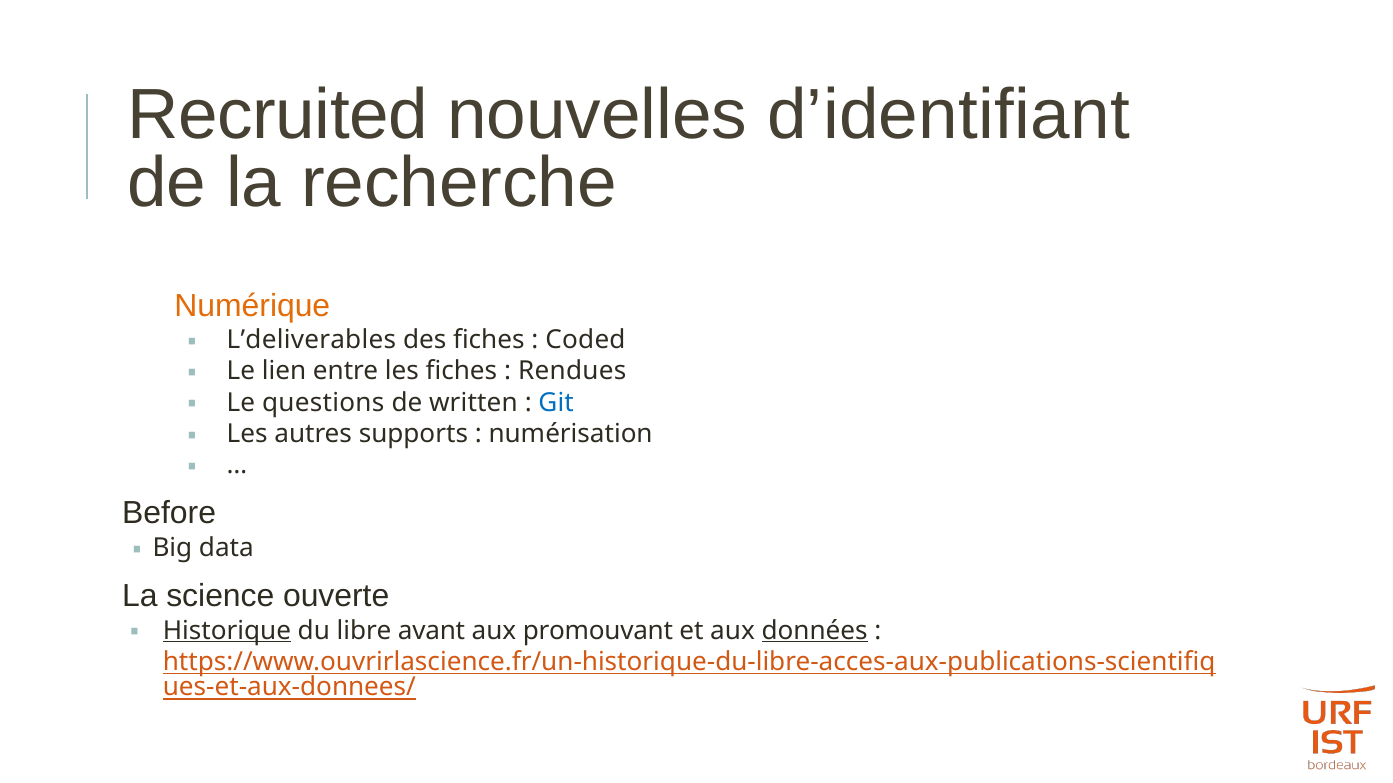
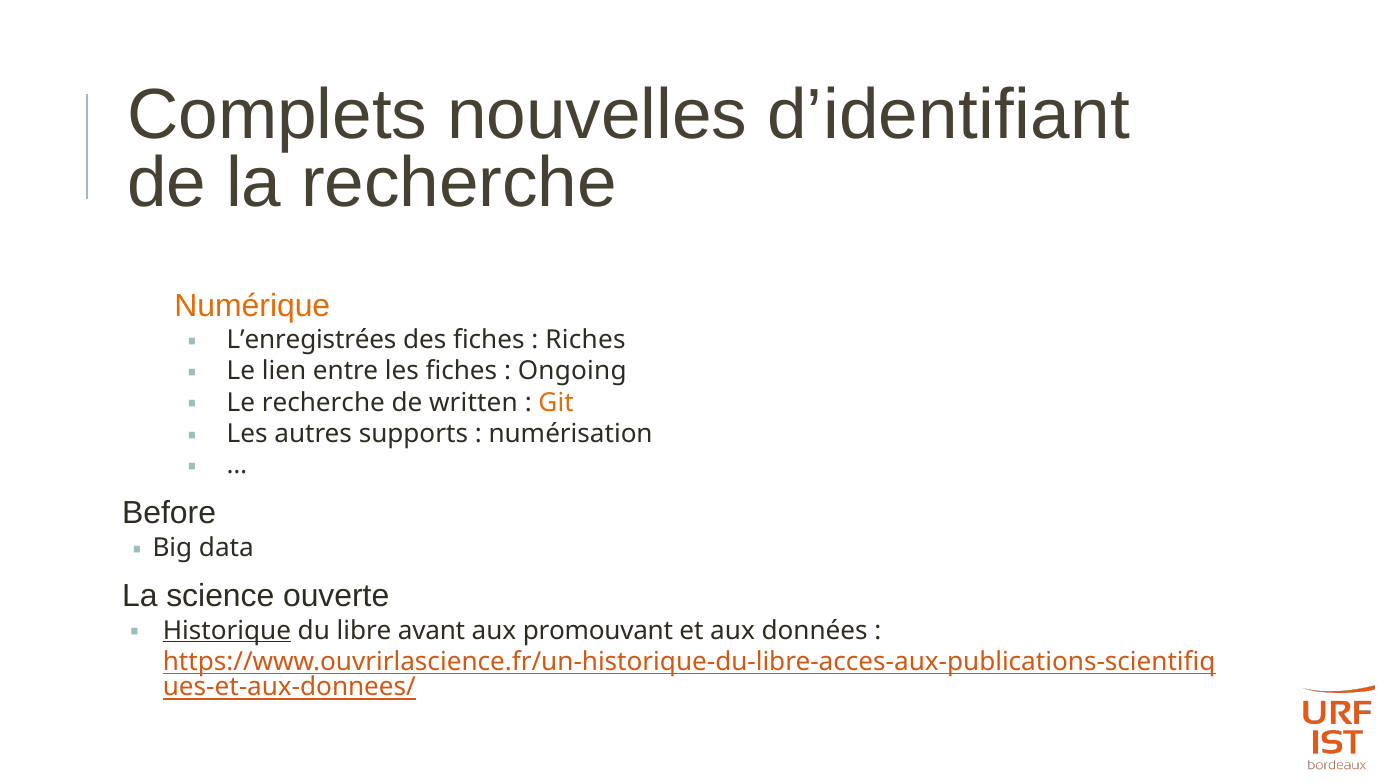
Recruited: Recruited -> Complets
L’deliverables: L’deliverables -> L’enregistrées
Coded: Coded -> Riches
Rendues: Rendues -> Ongoing
Le questions: questions -> recherche
Git colour: blue -> orange
données underline: present -> none
